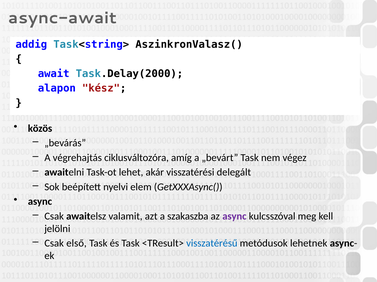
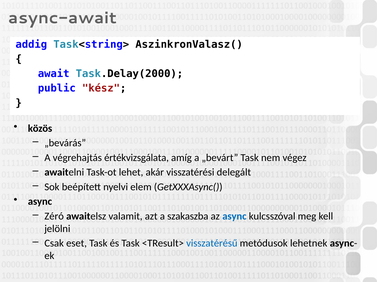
alapon: alapon -> public
ciklusváltozóra: ciklusváltozóra -> értékvizsgálata
Csak at (54, 217): Csak -> Zéró
async at (234, 217) colour: purple -> blue
első: első -> eset
